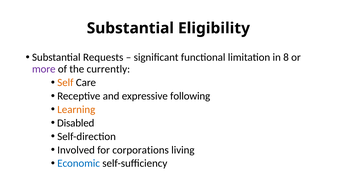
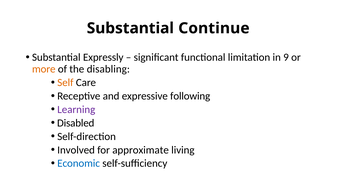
Eligibility: Eligibility -> Continue
Requests: Requests -> Expressly
8: 8 -> 9
more colour: purple -> orange
currently: currently -> disabling
Learning colour: orange -> purple
corporations: corporations -> approximate
